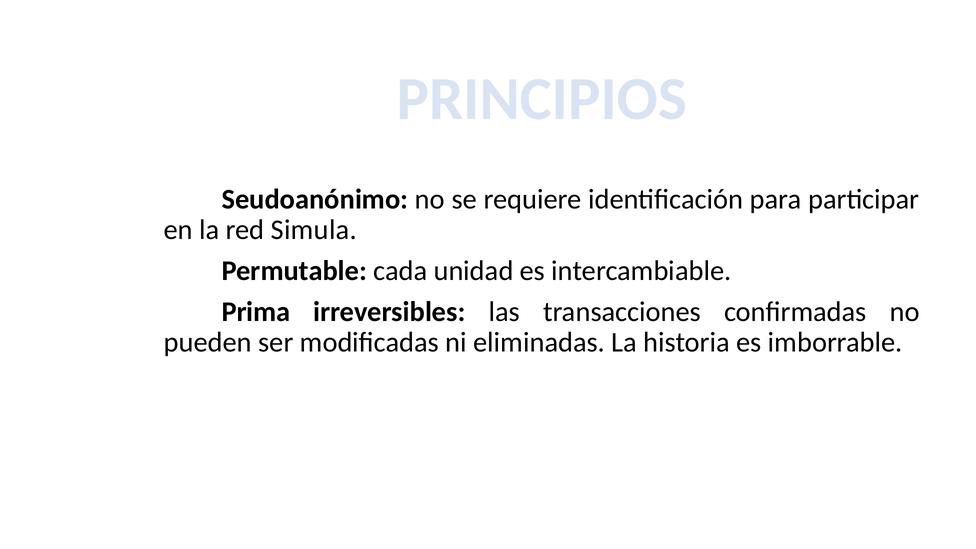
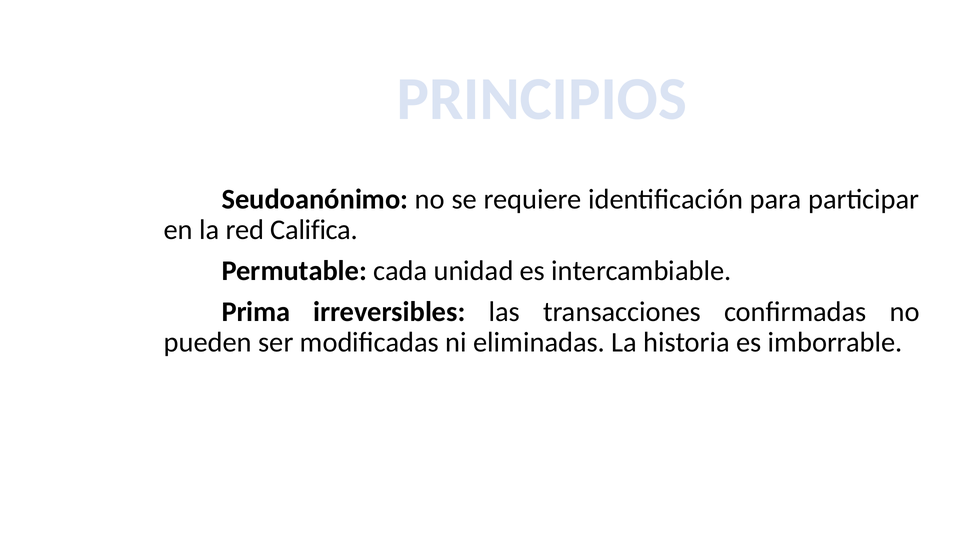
Simula: Simula -> Califica
